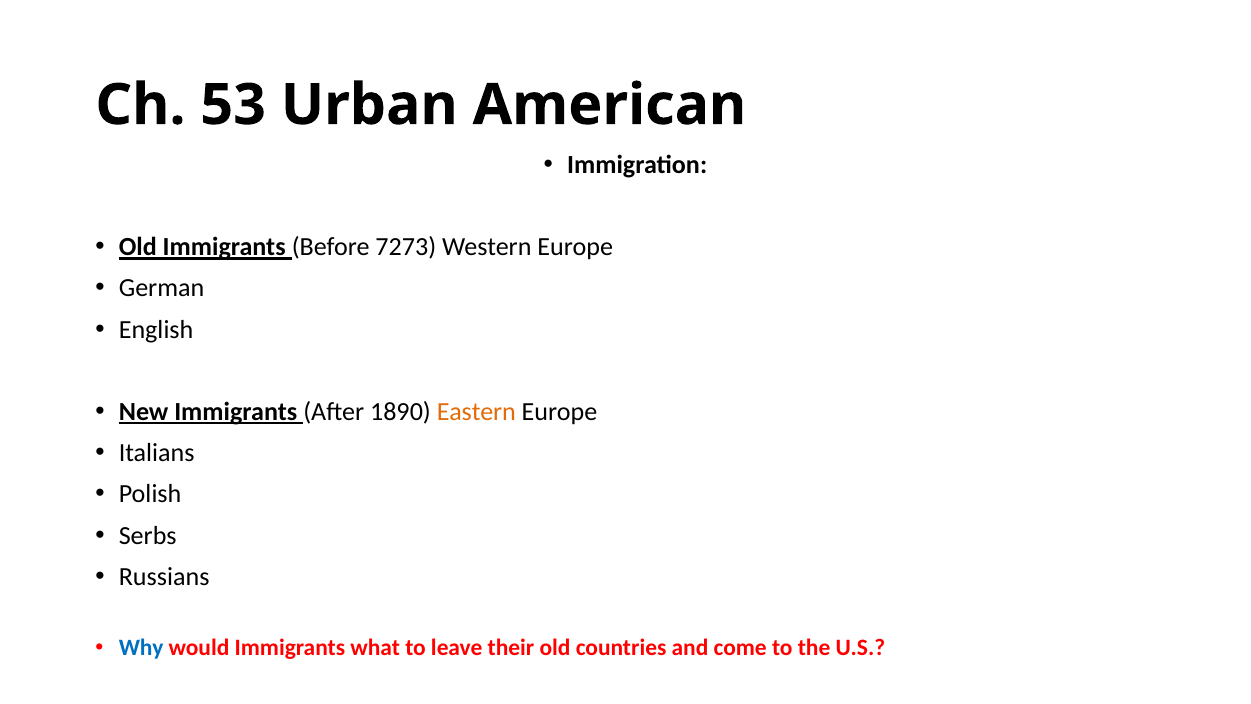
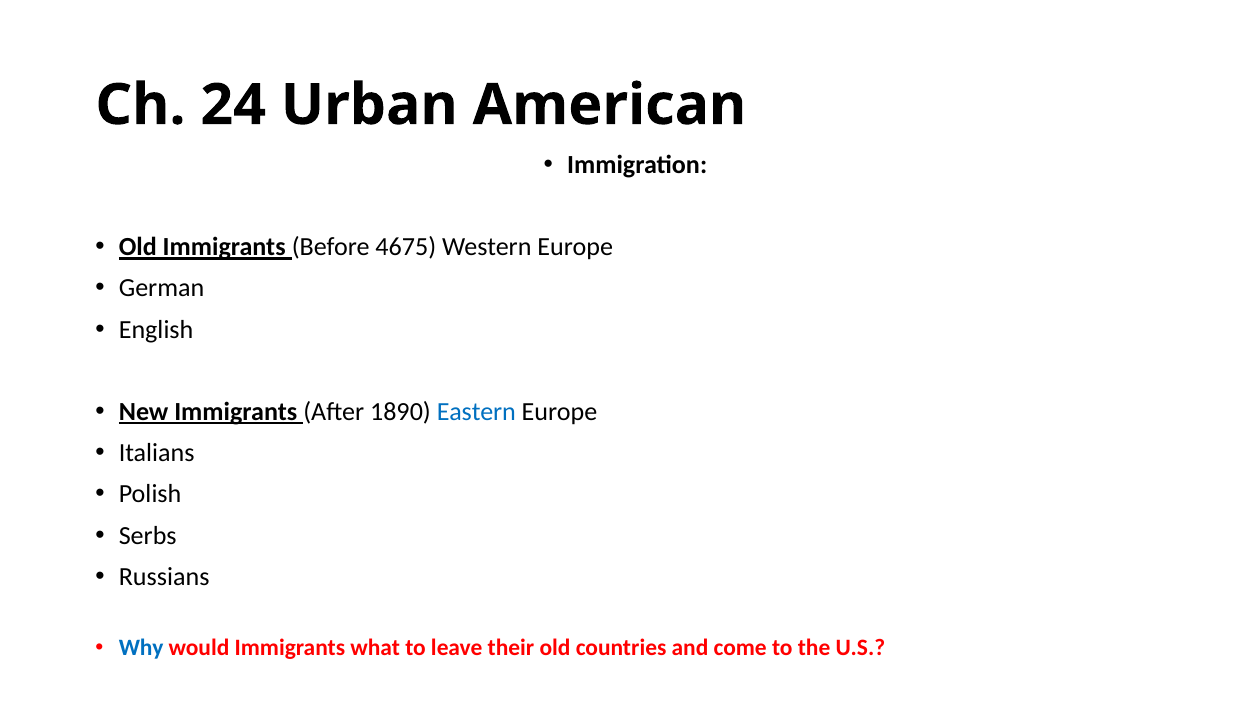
53: 53 -> 24
7273: 7273 -> 4675
Eastern colour: orange -> blue
